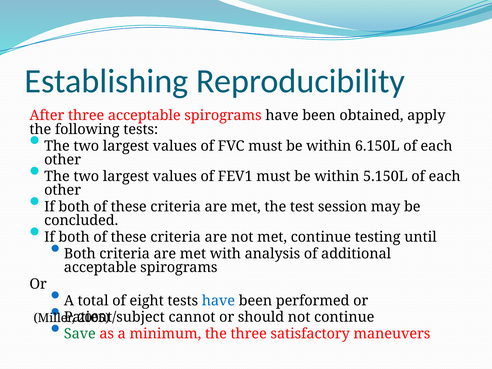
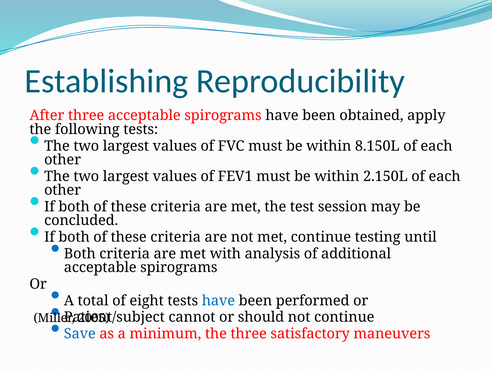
6.150L: 6.150L -> 8.150L
5.150L: 5.150L -> 2.150L
Save colour: green -> blue
